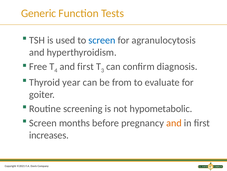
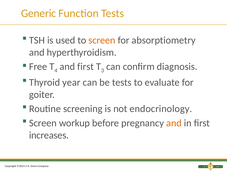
screen at (102, 40) colour: blue -> orange
agranulocytosis: agranulocytosis -> absorptiometry
be from: from -> tests
hypometabolic: hypometabolic -> endocrinology
months: months -> workup
